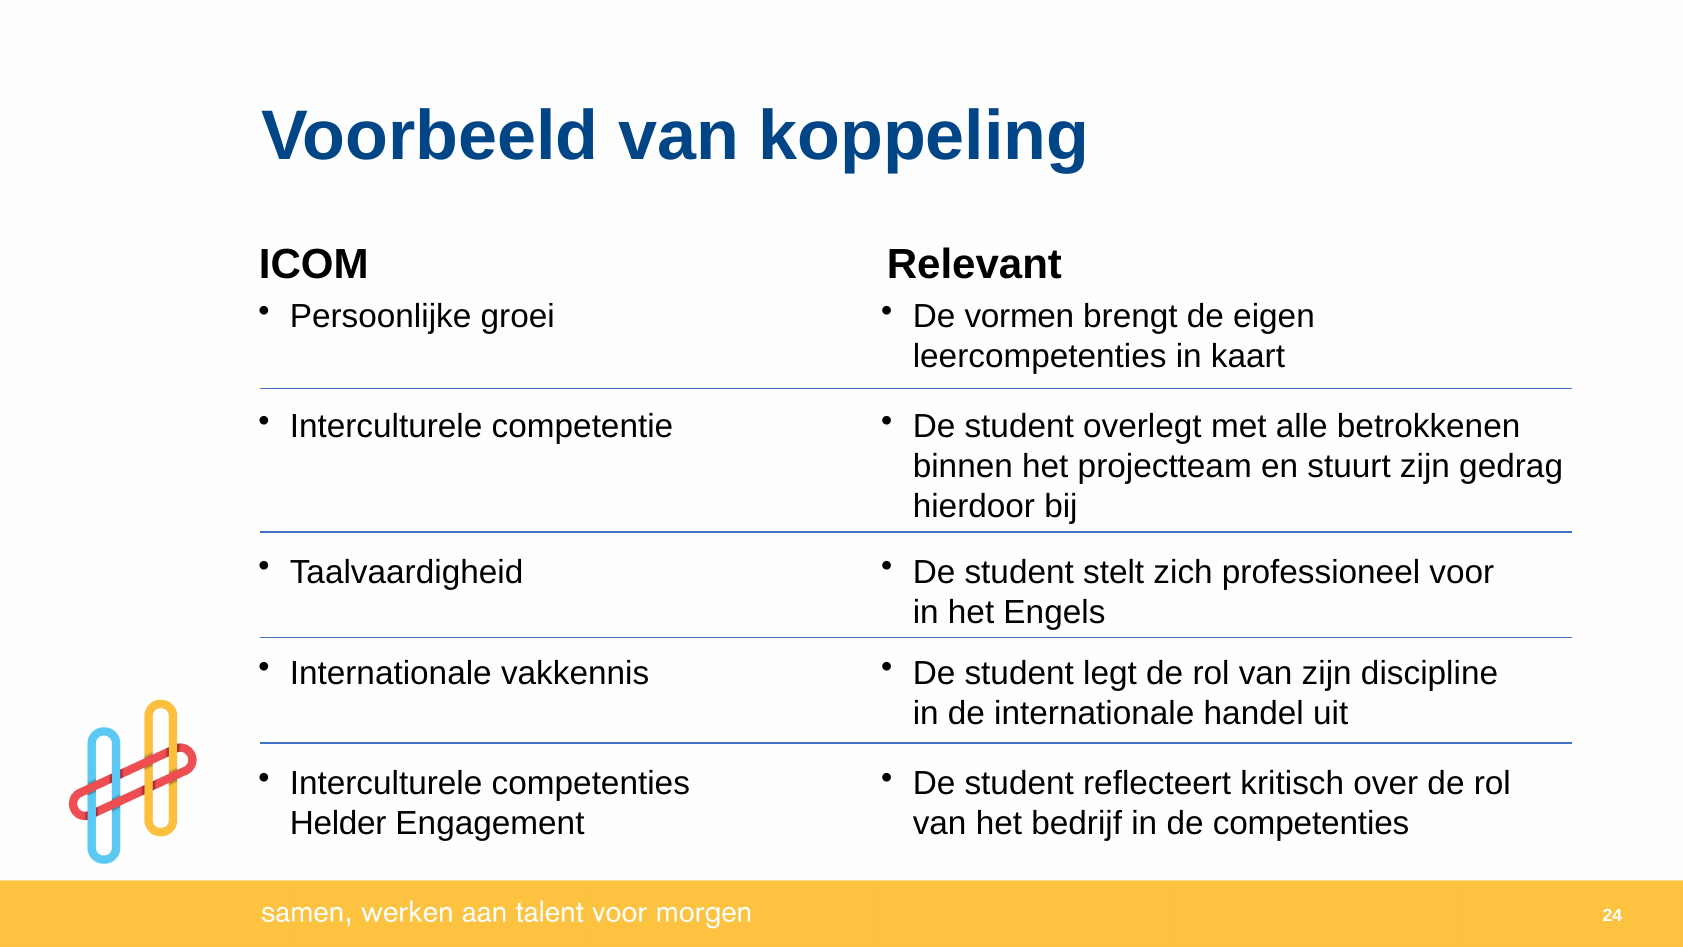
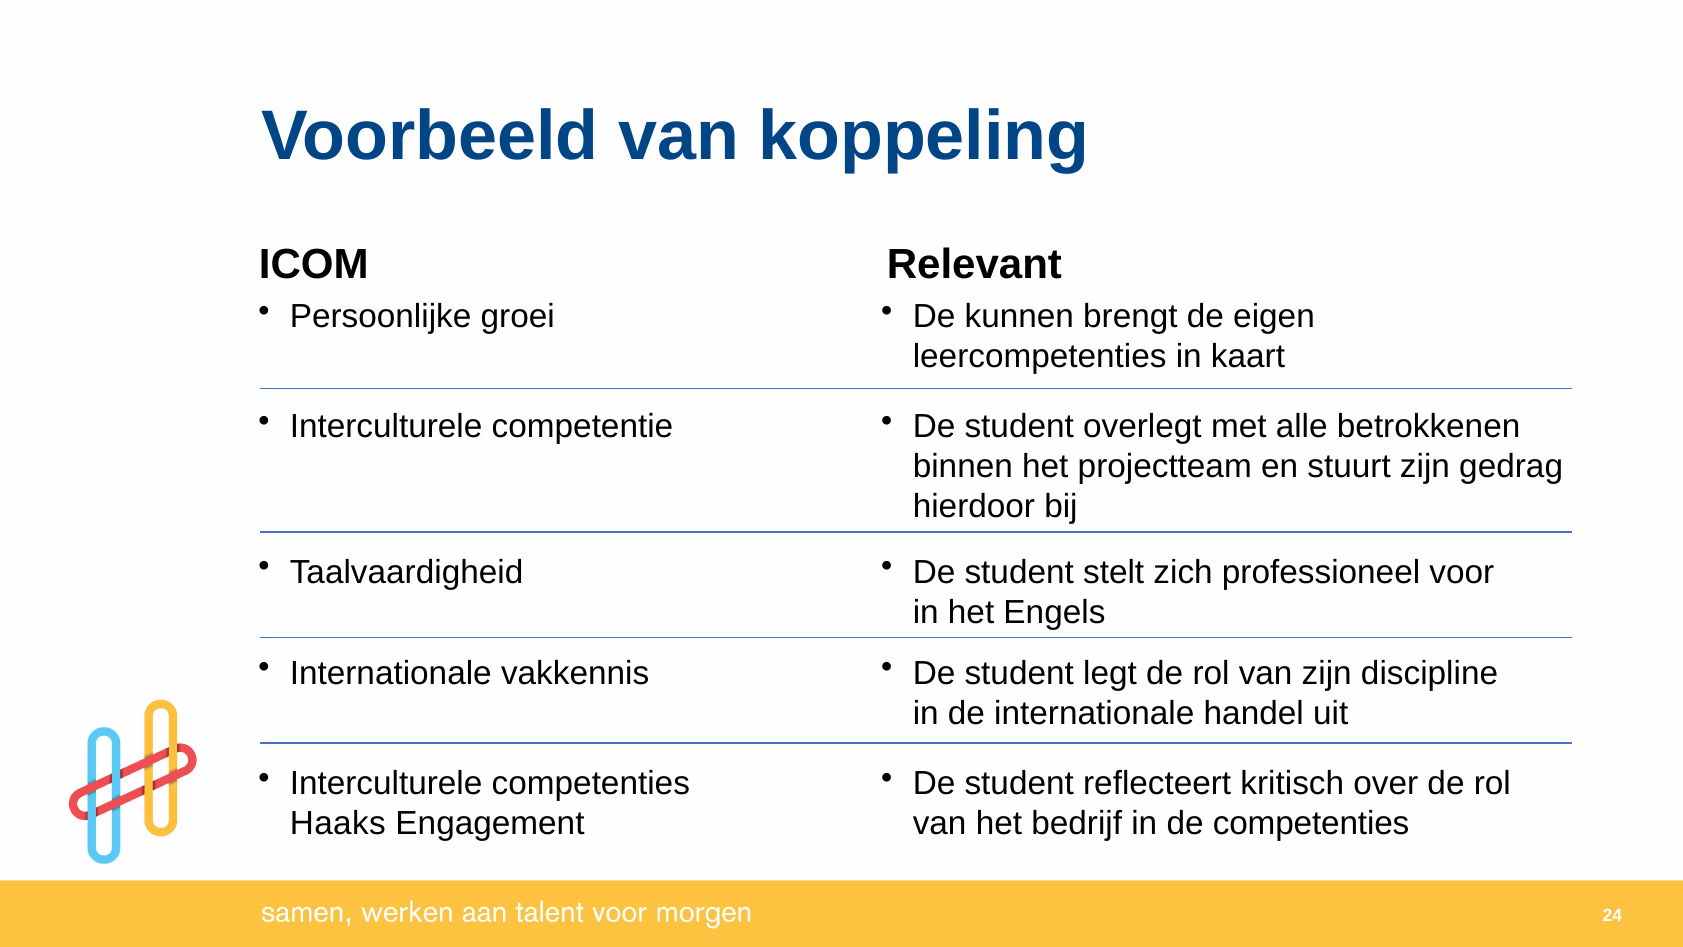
vormen: vormen -> kunnen
Helder: Helder -> Haaks
